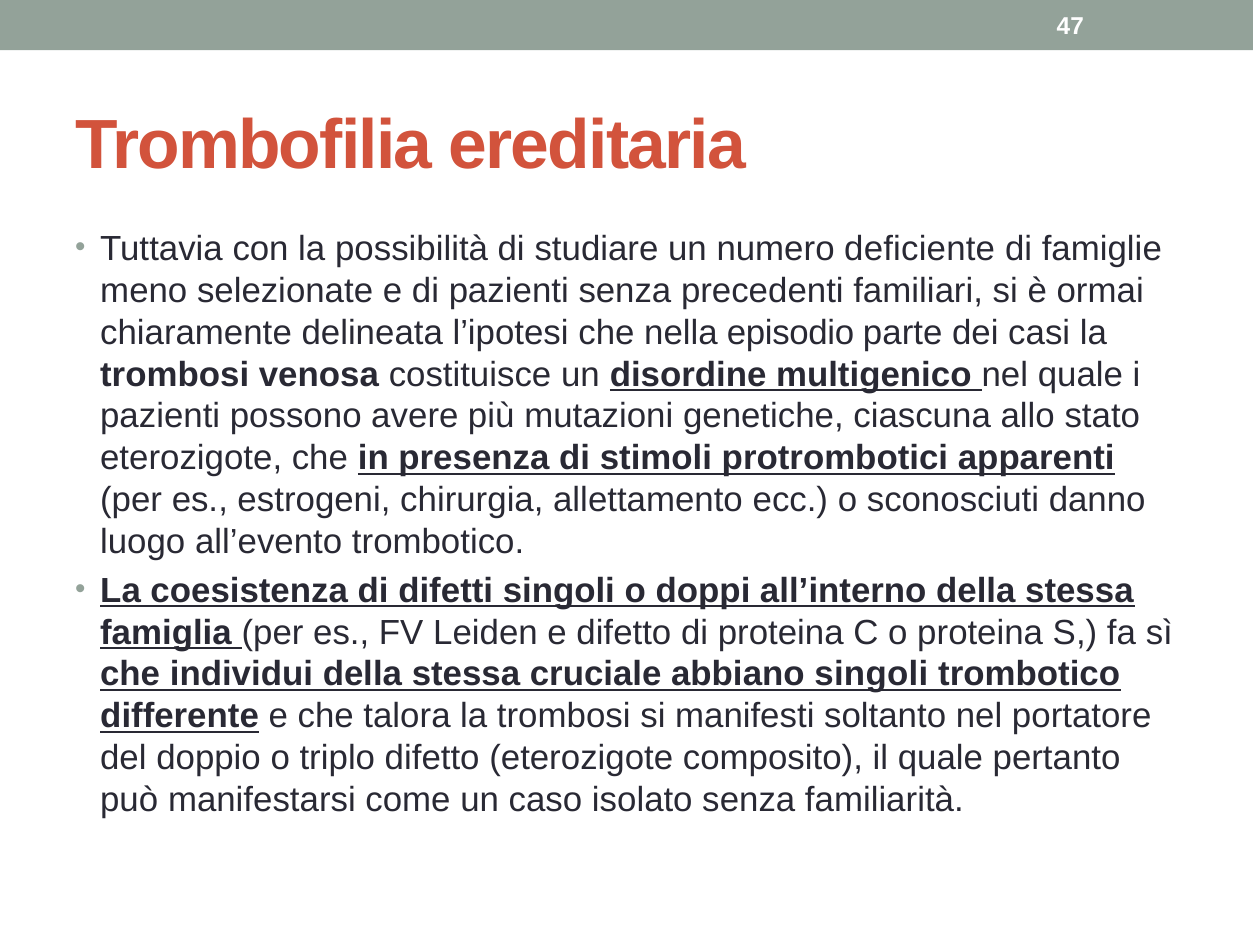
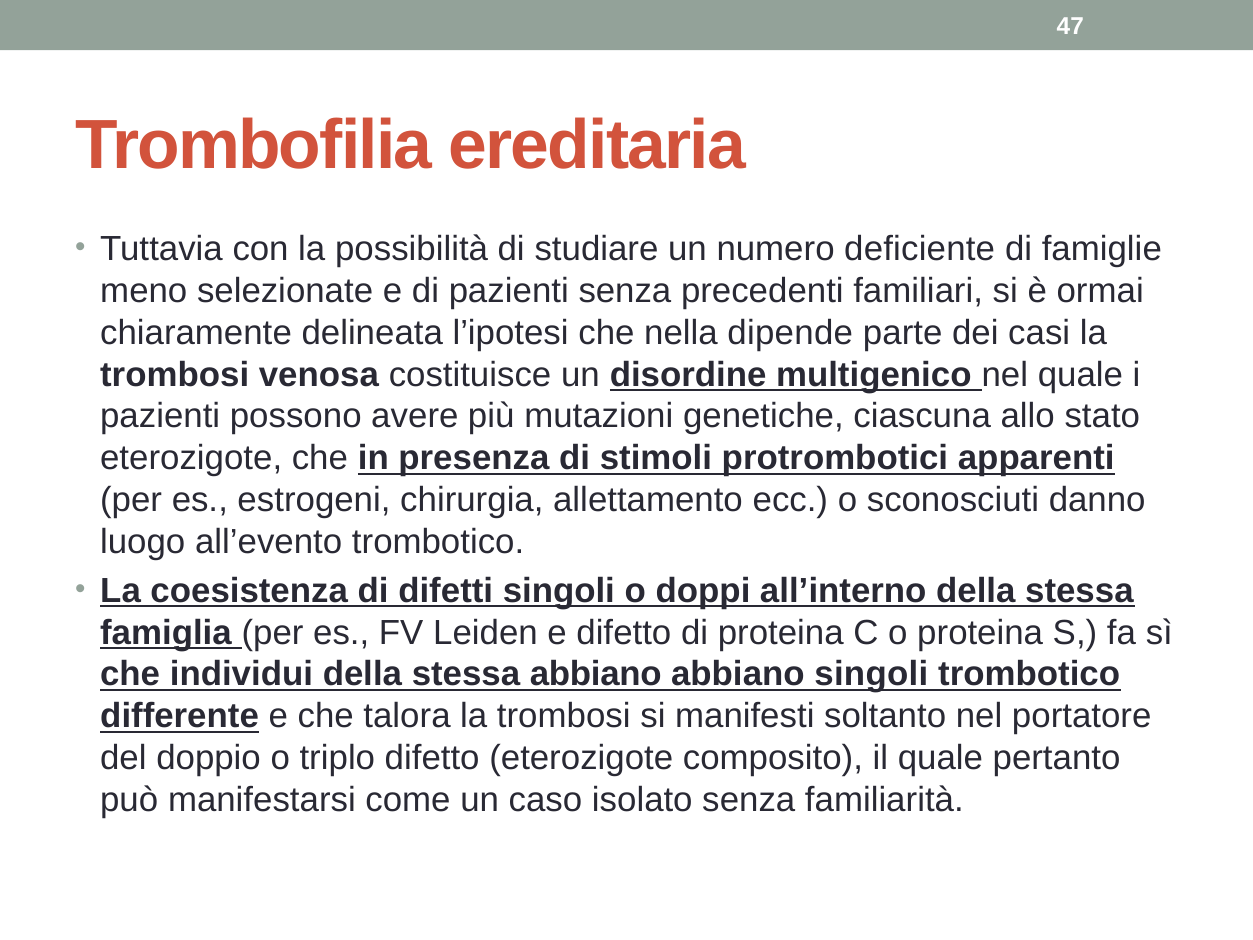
episodio: episodio -> dipende
stessa cruciale: cruciale -> abbiano
